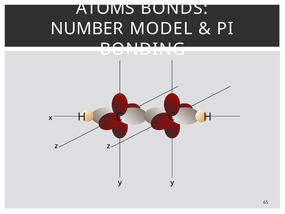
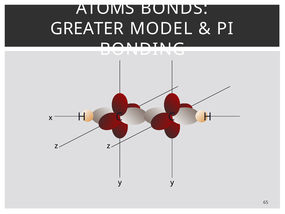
NUMBER: NUMBER -> GREATER
